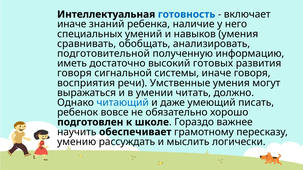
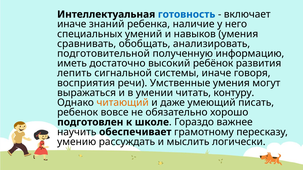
готовых: готовых -> ребёнок
говоря at (74, 73): говоря -> лепить
должно: должно -> контуру
читающий colour: blue -> orange
